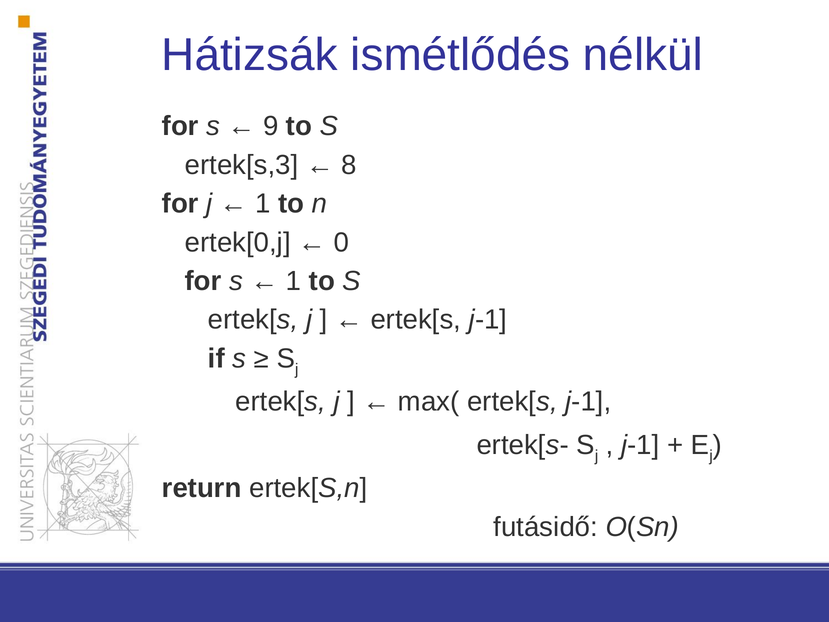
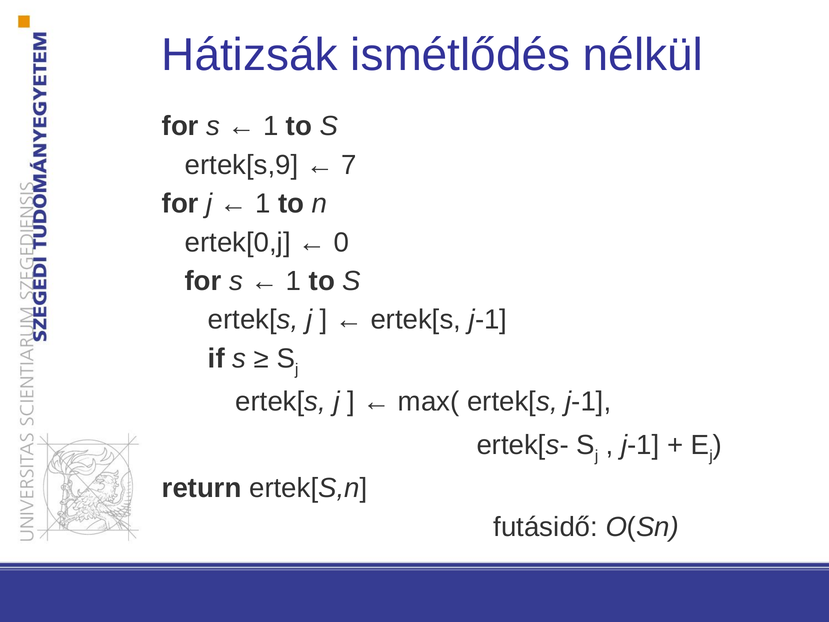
9 at (271, 126): 9 -> 1
ertek[s,3: ertek[s,3 -> ertek[s,9
8: 8 -> 7
